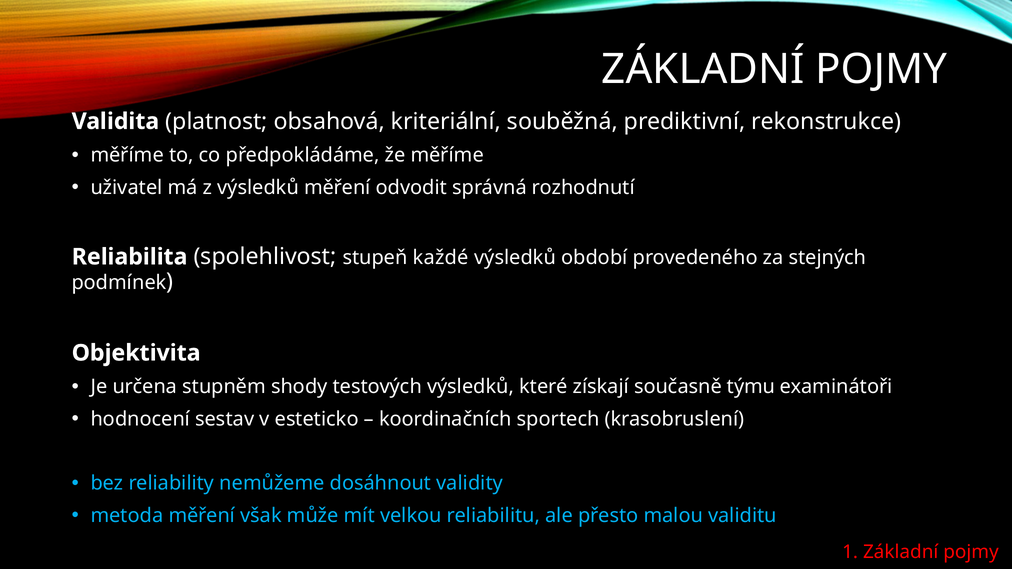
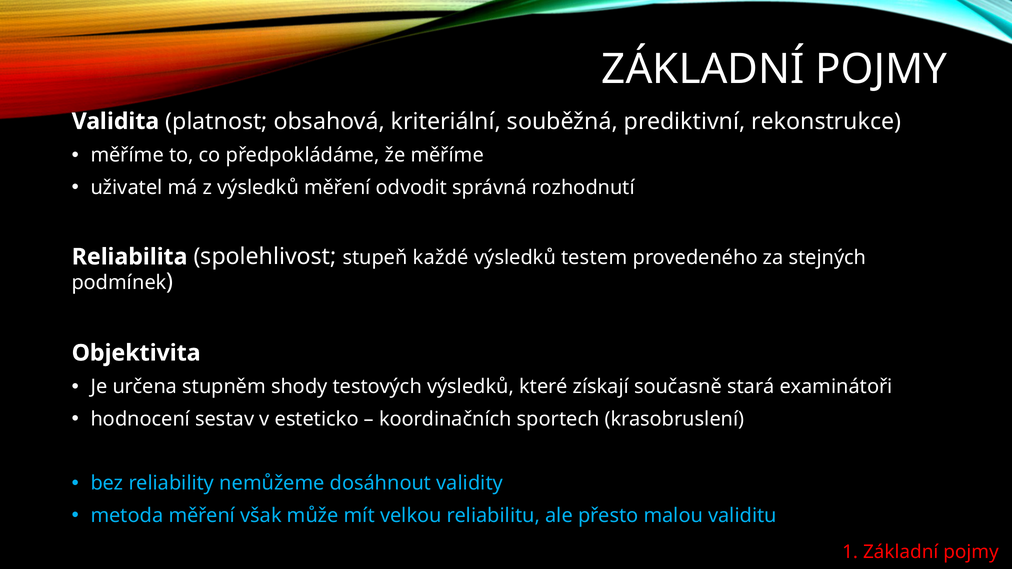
období: období -> testem
týmu: týmu -> stará
